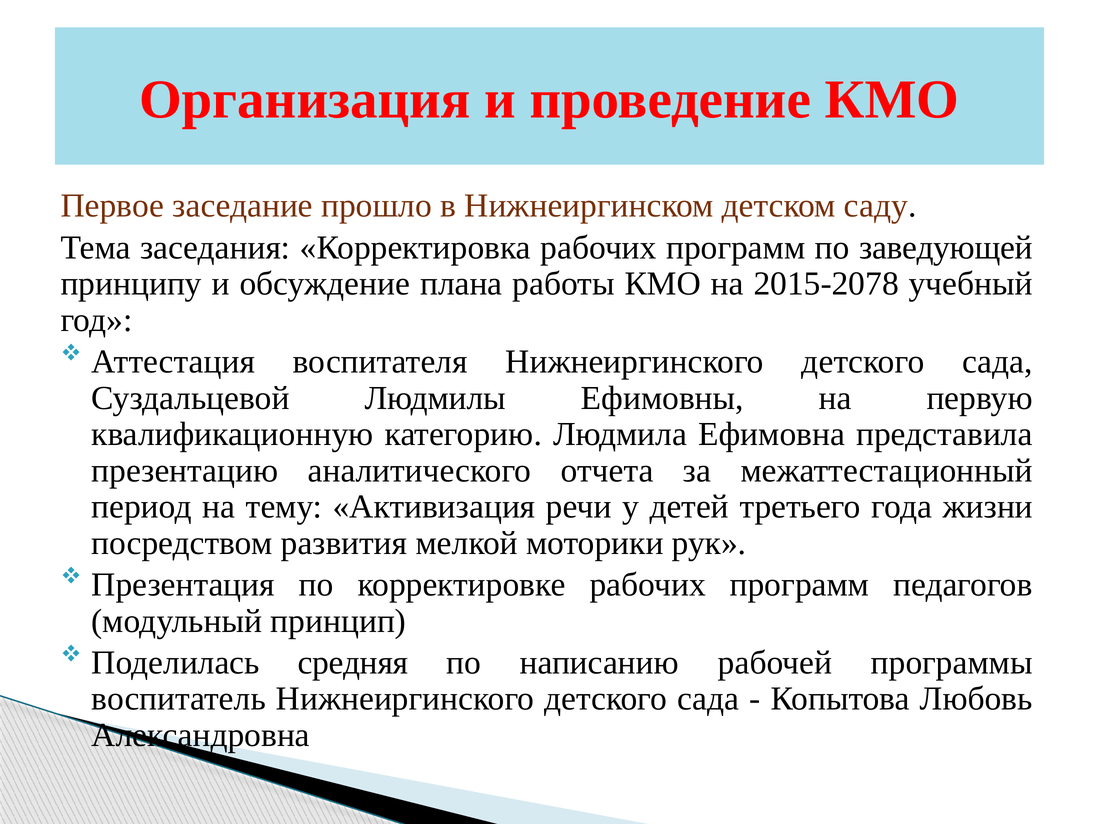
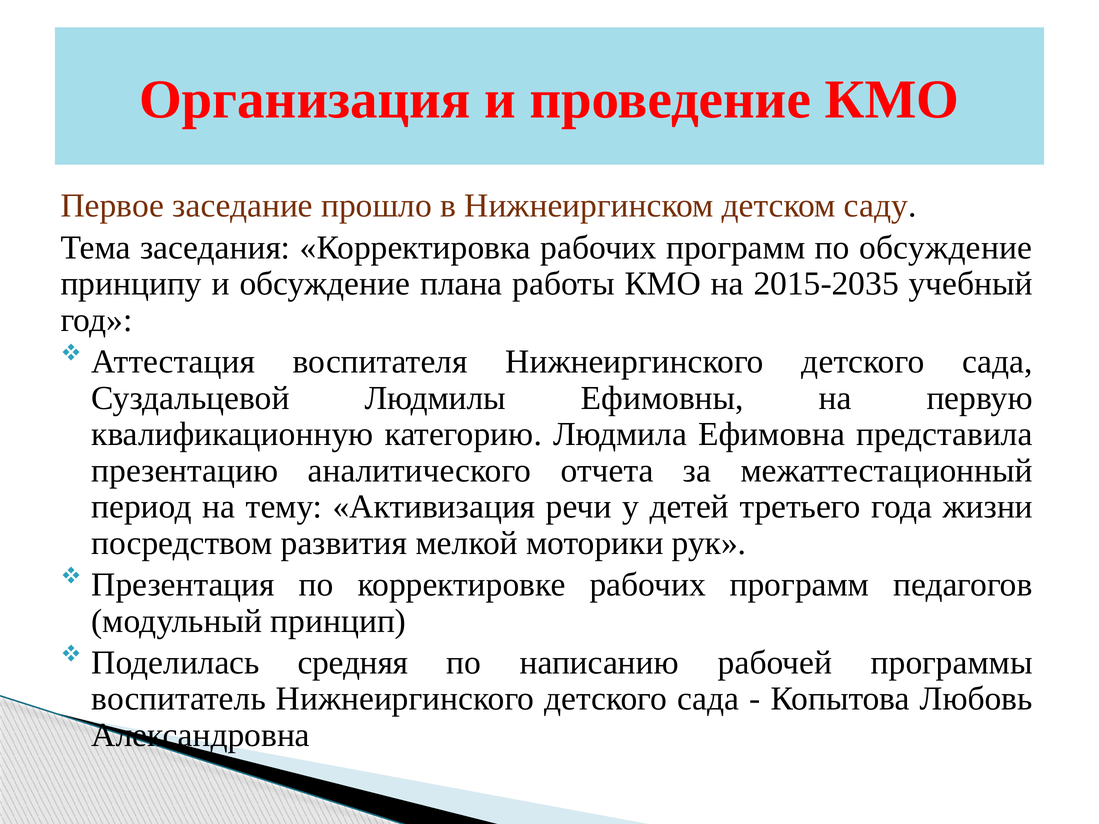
по заведующей: заведующей -> обсуждение
2015-2078: 2015-2078 -> 2015-2035
